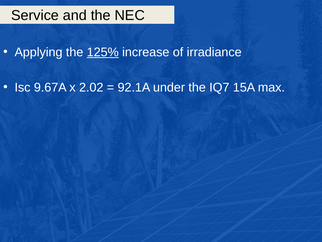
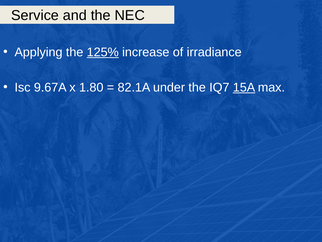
2.02: 2.02 -> 1.80
92.1A: 92.1A -> 82.1A
15A underline: none -> present
